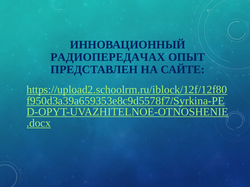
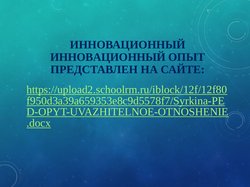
РАДИОПЕРЕДАЧАХ at (108, 57): РАДИОПЕРЕДАЧАХ -> ИННОВАЦИОННЫЙ
